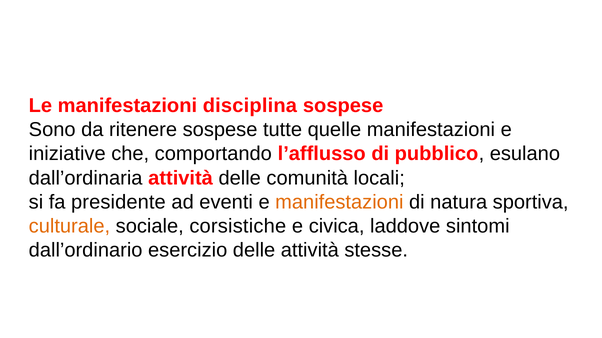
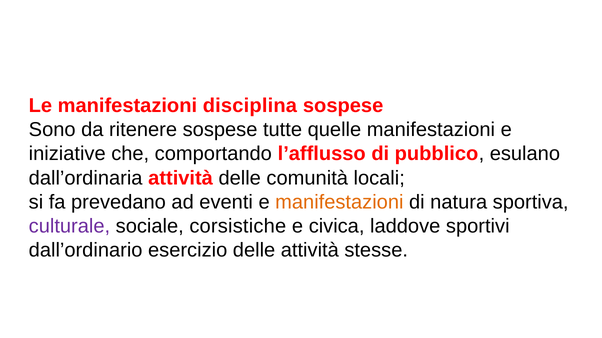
presidente: presidente -> prevedano
culturale colour: orange -> purple
sintomi: sintomi -> sportivi
